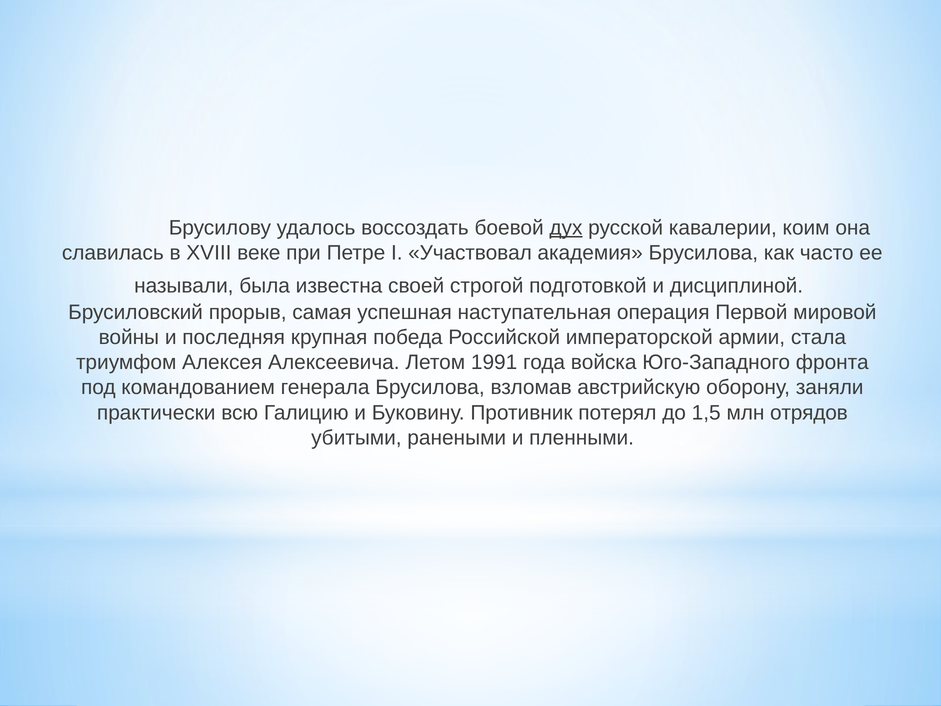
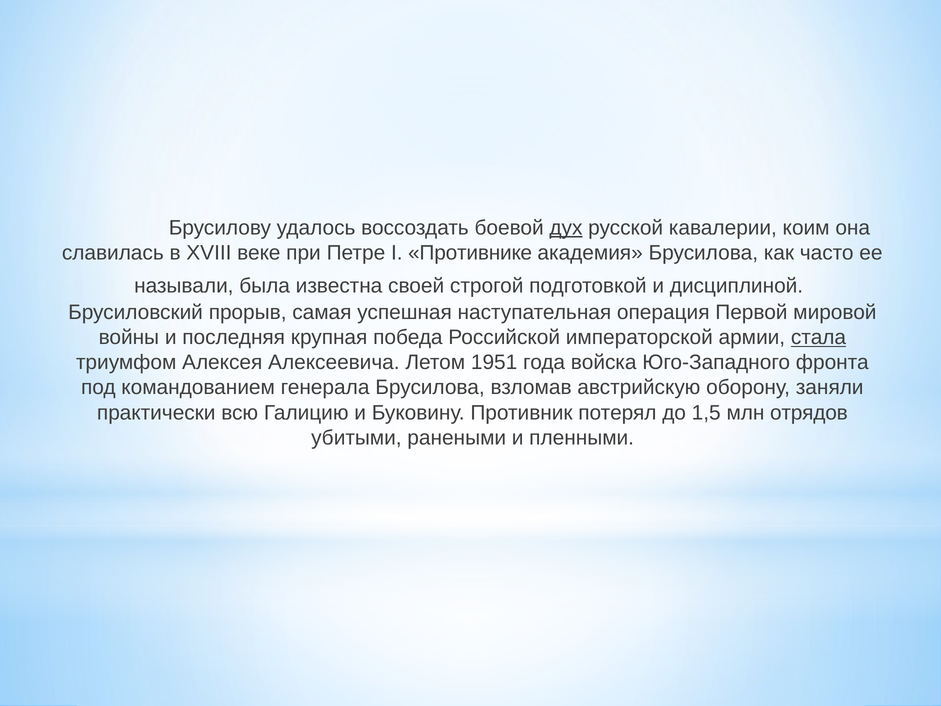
Участвовал: Участвовал -> Противнике
стала underline: none -> present
1991: 1991 -> 1951
